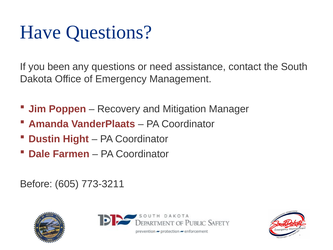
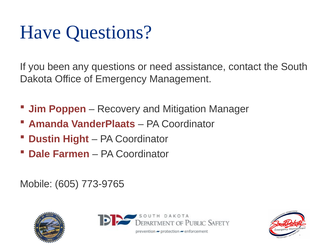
Before: Before -> Mobile
773-3211: 773-3211 -> 773-9765
